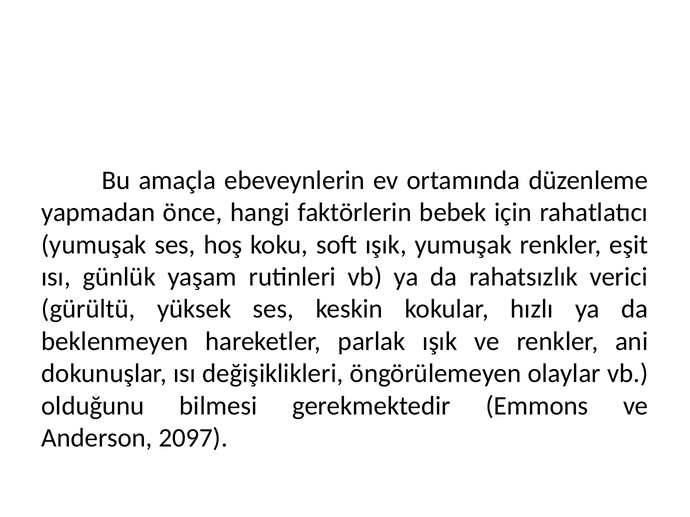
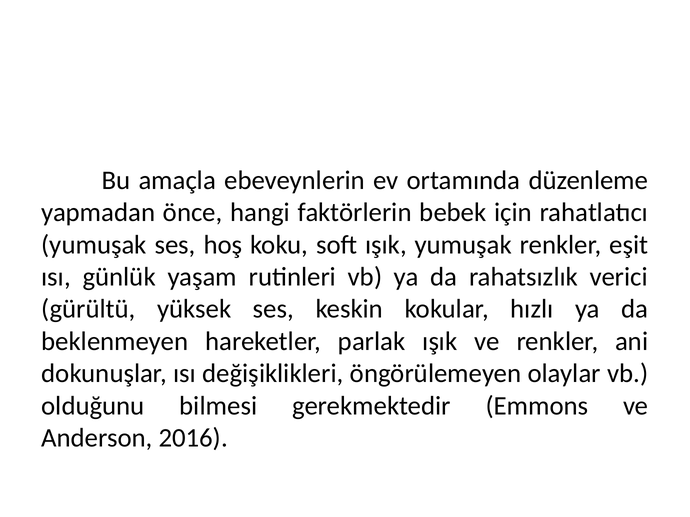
2097: 2097 -> 2016
